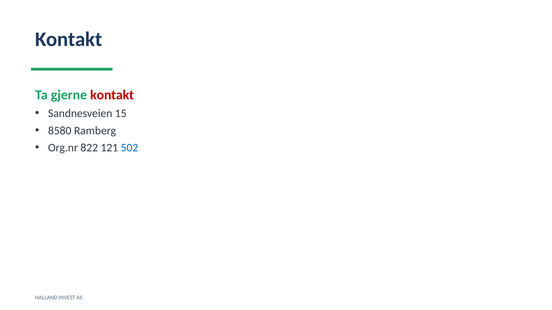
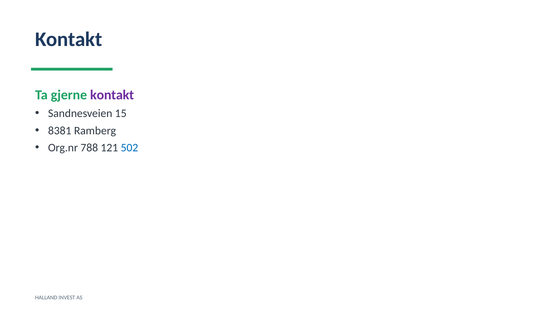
kontakt at (112, 95) colour: red -> purple
8580: 8580 -> 8381
822: 822 -> 788
